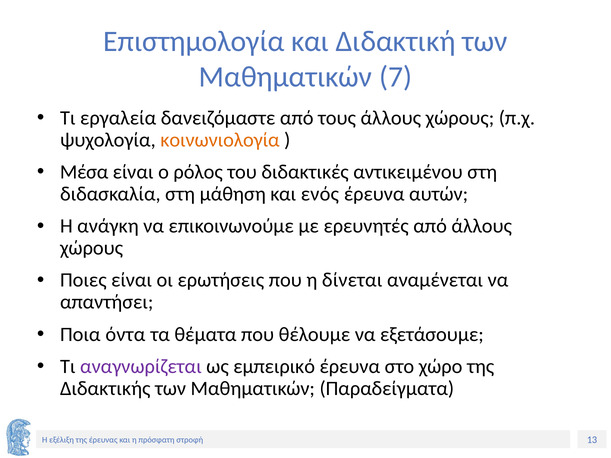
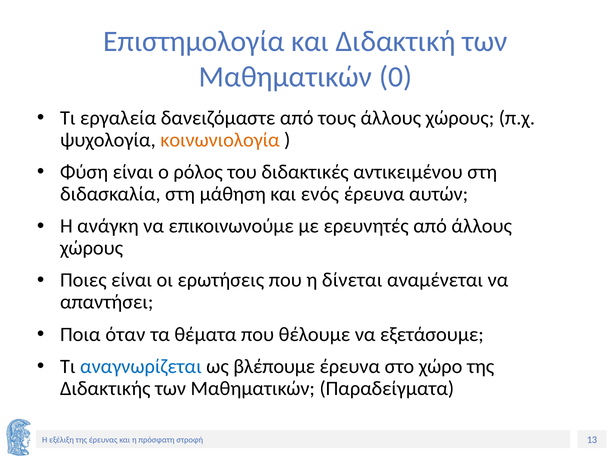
7: 7 -> 0
Μέσα: Μέσα -> Φύση
όντα: όντα -> όταν
αναγνωρίζεται colour: purple -> blue
εμπειρικό: εμπειρικό -> βλέπουμε
